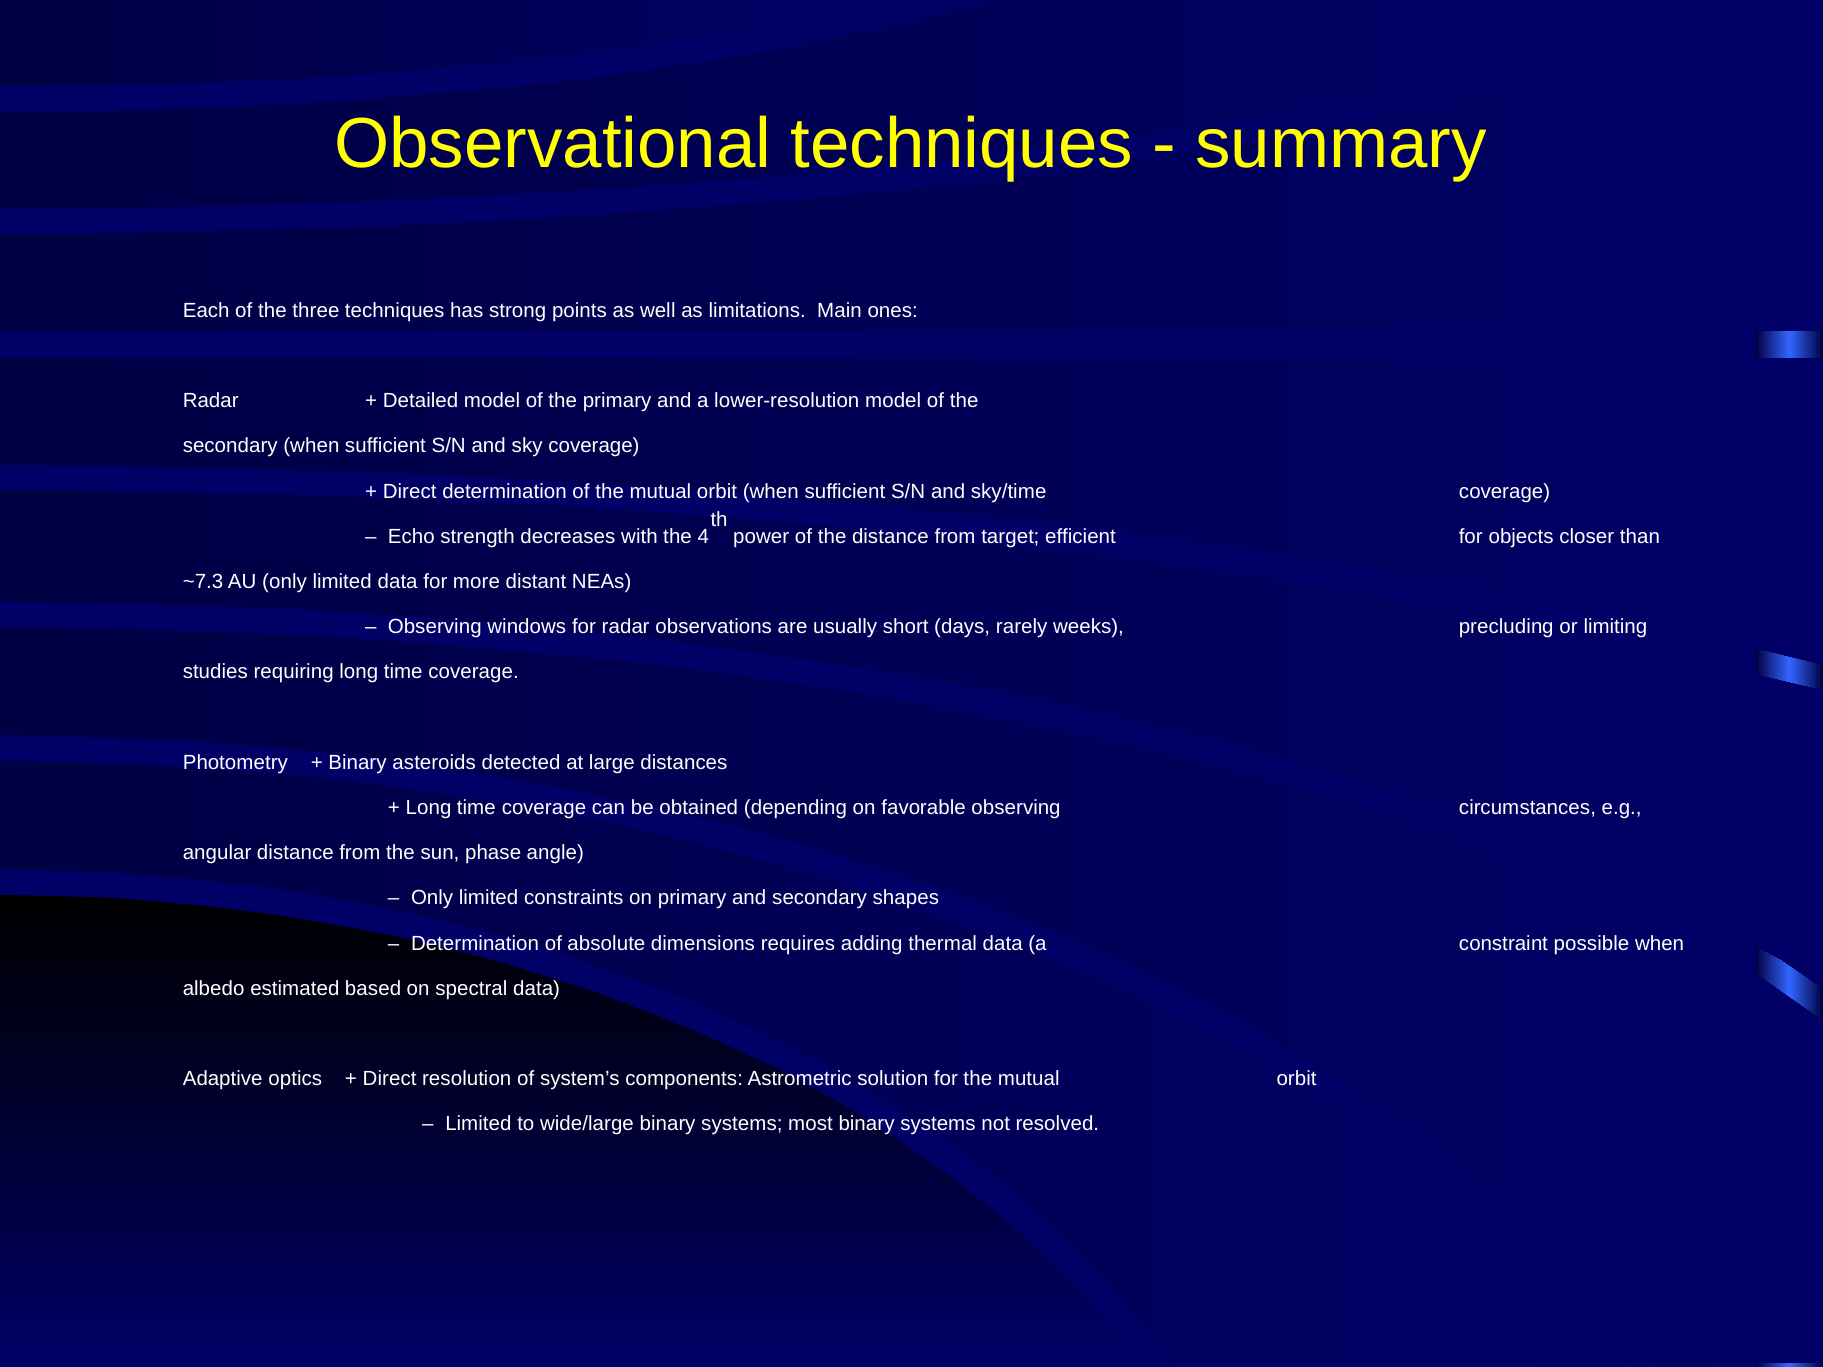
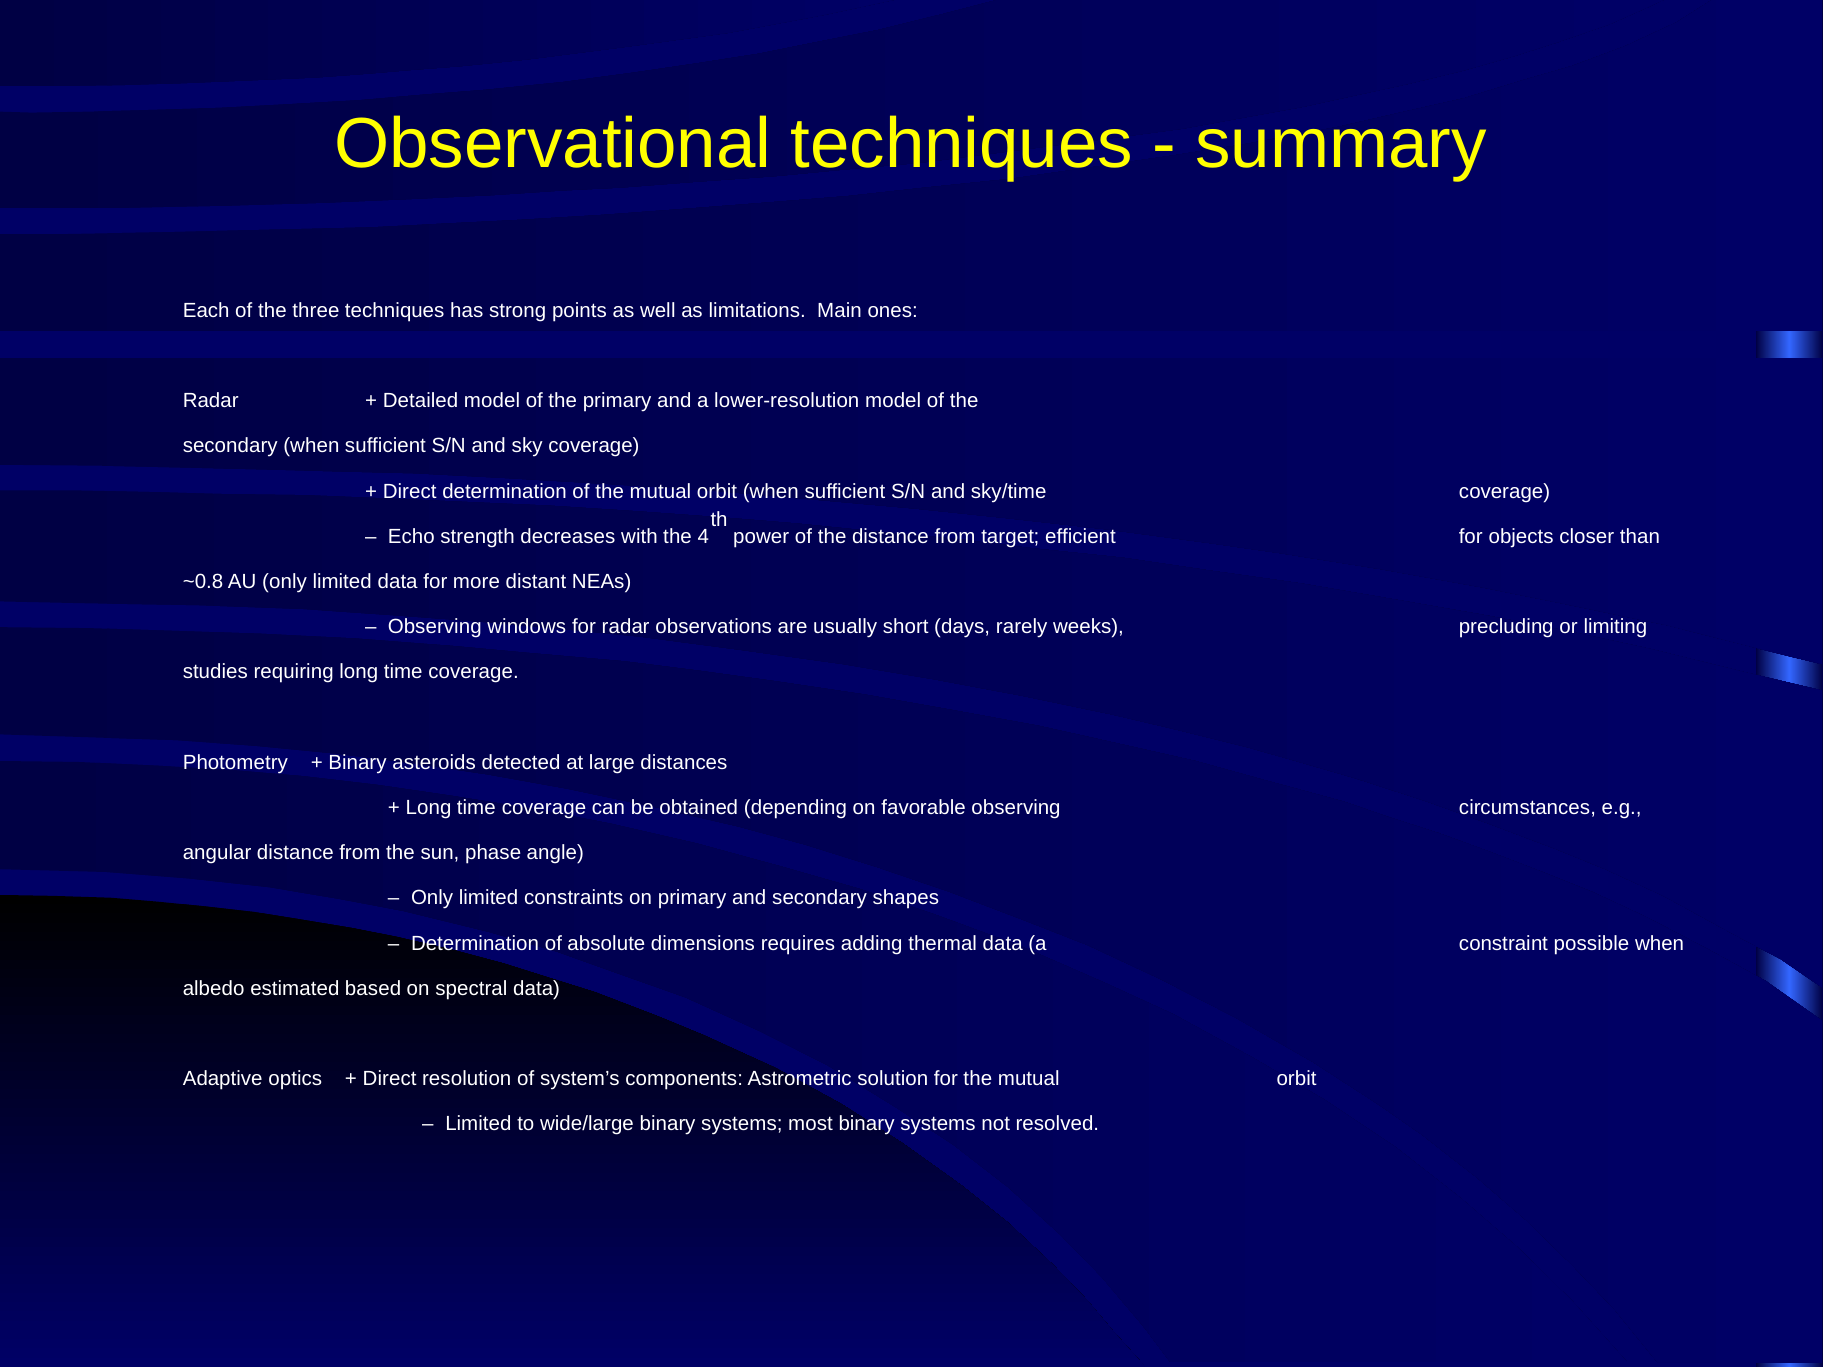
~7.3: ~7.3 -> ~0.8
